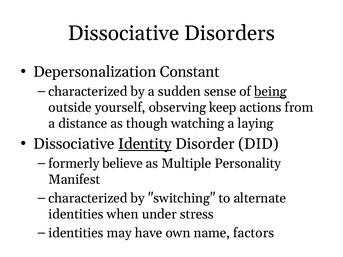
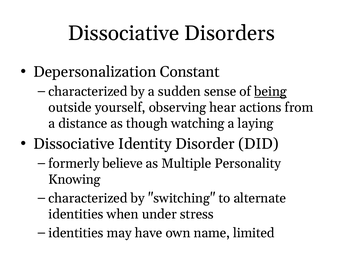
keep: keep -> hear
Identity underline: present -> none
Manifest: Manifest -> Knowing
factors: factors -> limited
